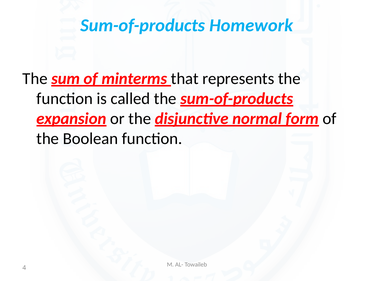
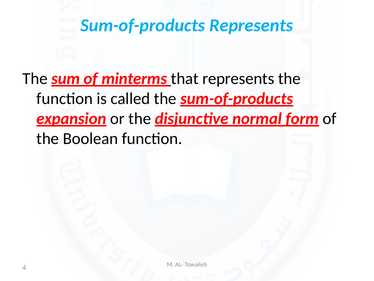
Sum-of-products Homework: Homework -> Represents
